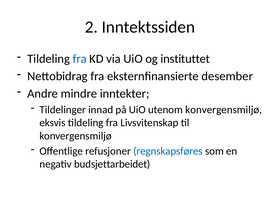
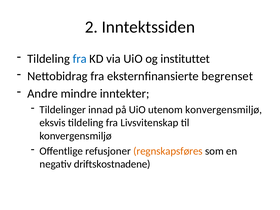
desember: desember -> begrenset
regnskapsføres colour: blue -> orange
budsjettarbeidet: budsjettarbeidet -> driftskostnadene
